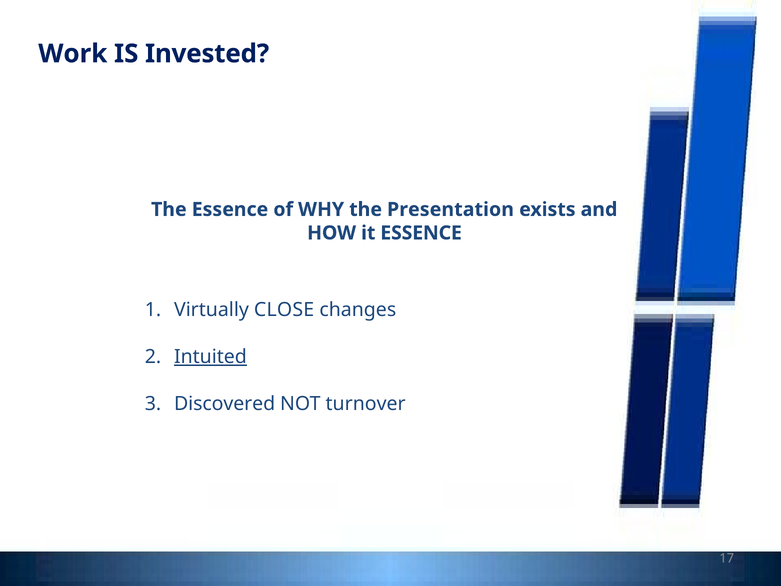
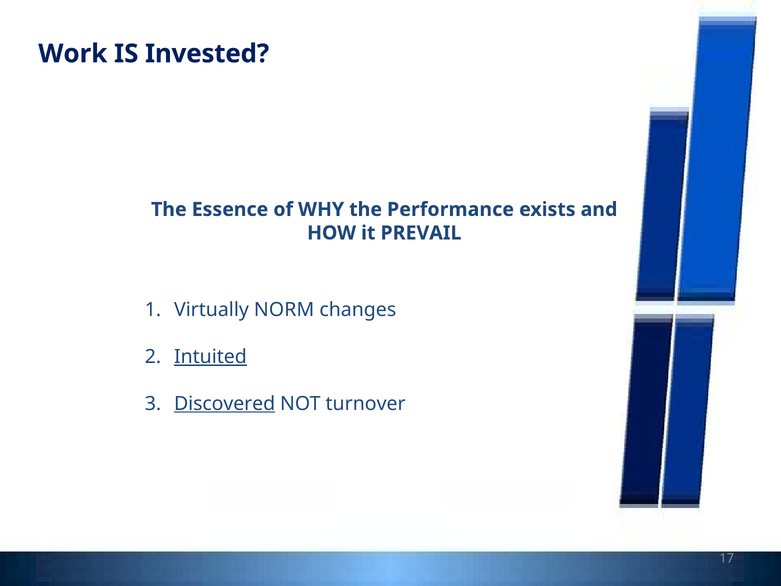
Presentation: Presentation -> Performance
it ESSENCE: ESSENCE -> PREVAIL
CLOSE: CLOSE -> NORM
Discovered underline: none -> present
